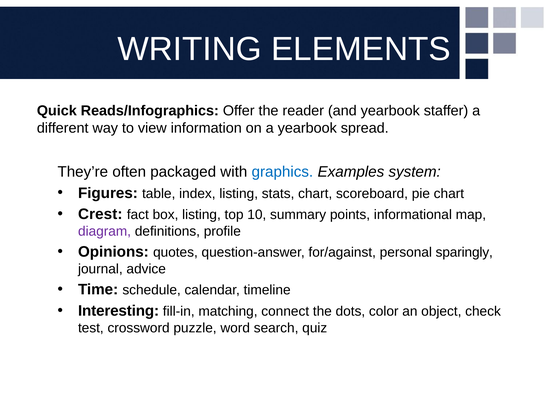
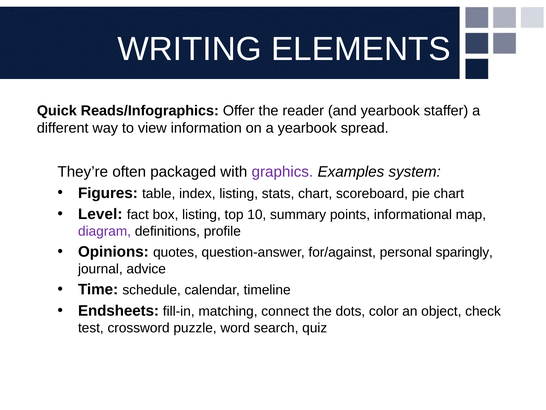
graphics colour: blue -> purple
Crest: Crest -> Level
Interesting: Interesting -> Endsheets
